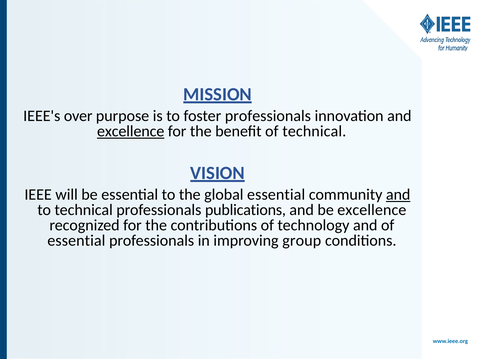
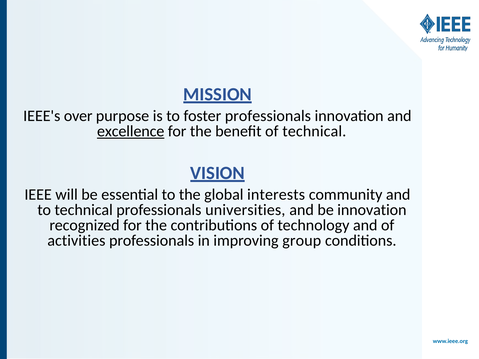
global essential: essential -> interests
and at (398, 195) underline: present -> none
publications: publications -> universities
be excellence: excellence -> innovation
essential at (76, 241): essential -> activities
